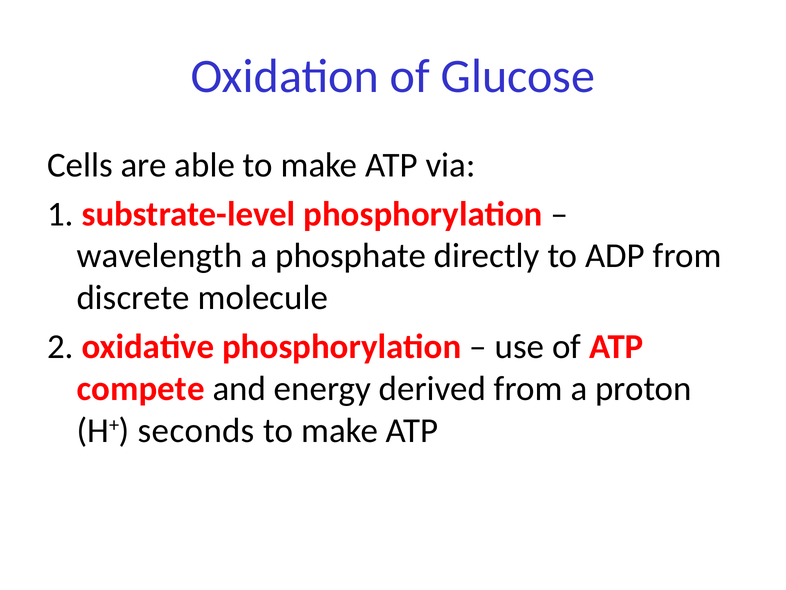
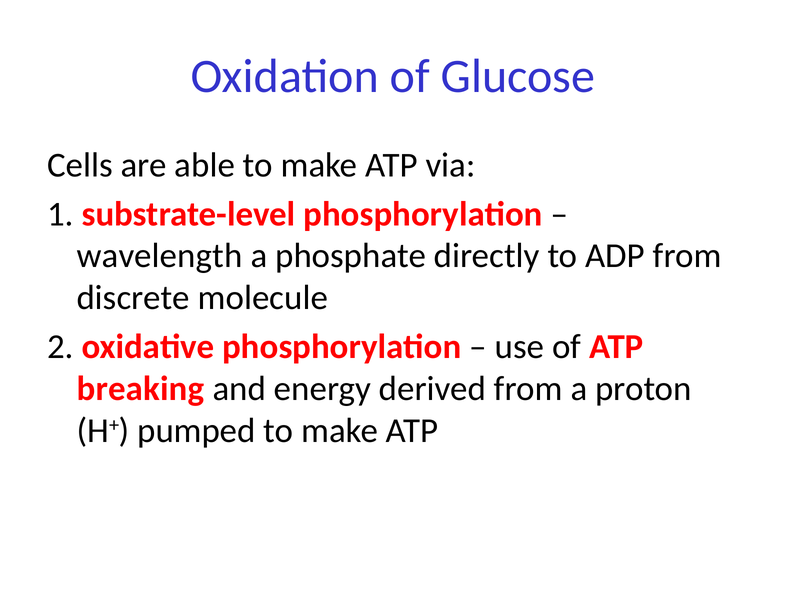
compete: compete -> breaking
seconds: seconds -> pumped
